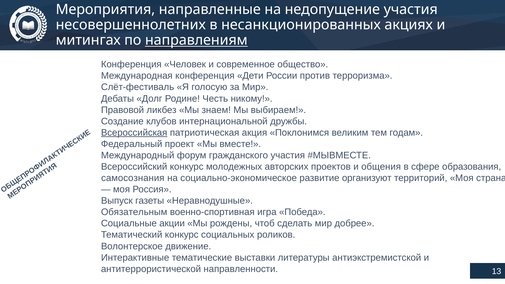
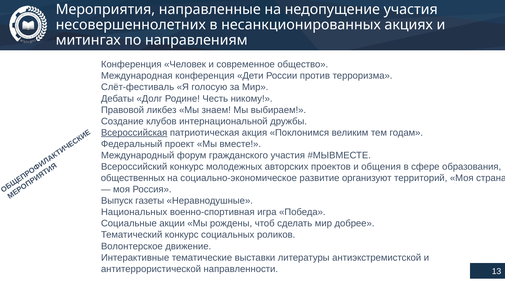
направлениям underline: present -> none
самосознания: самосознания -> общественных
Обязательным: Обязательным -> Национальных
